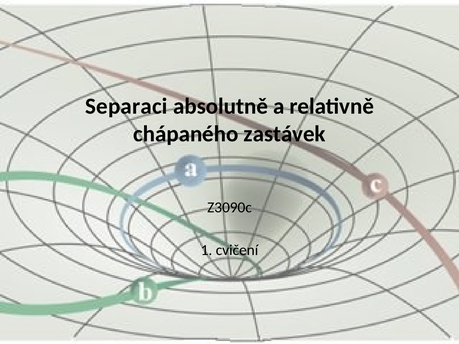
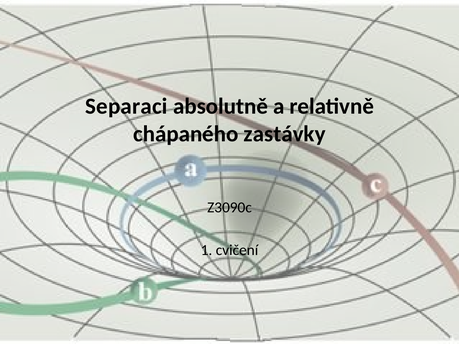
zastávek: zastávek -> zastávky
